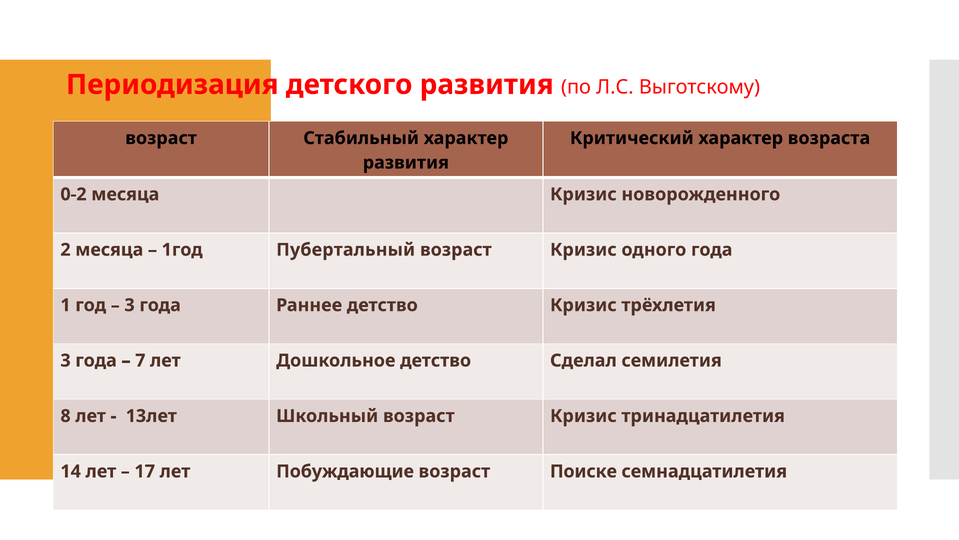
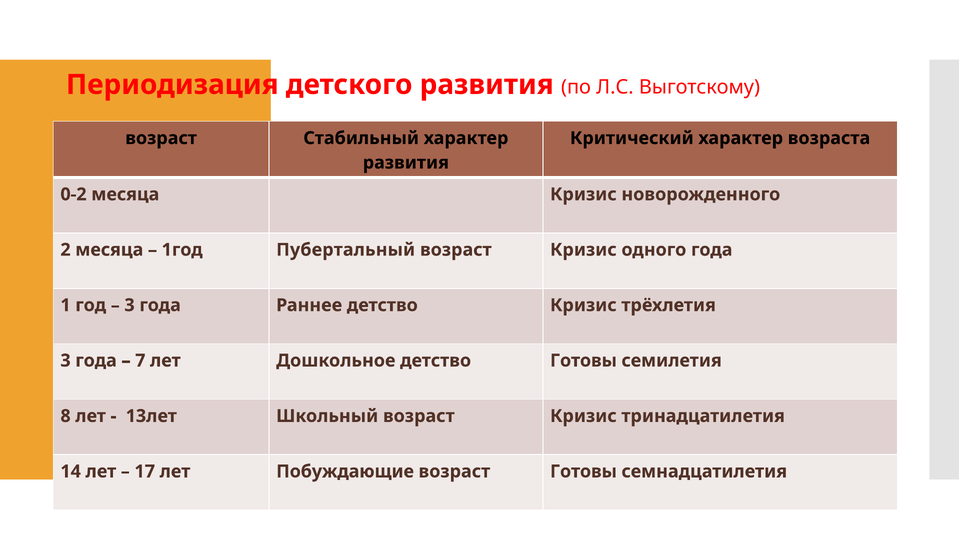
детство Сделал: Сделал -> Готовы
возраст Поиске: Поиске -> Готовы
